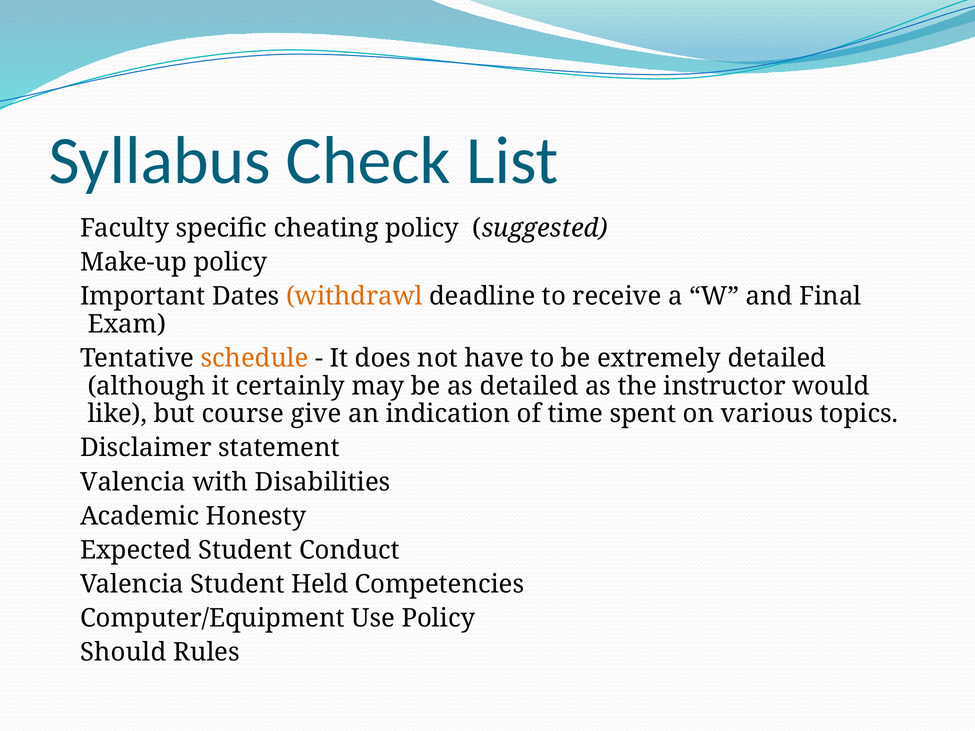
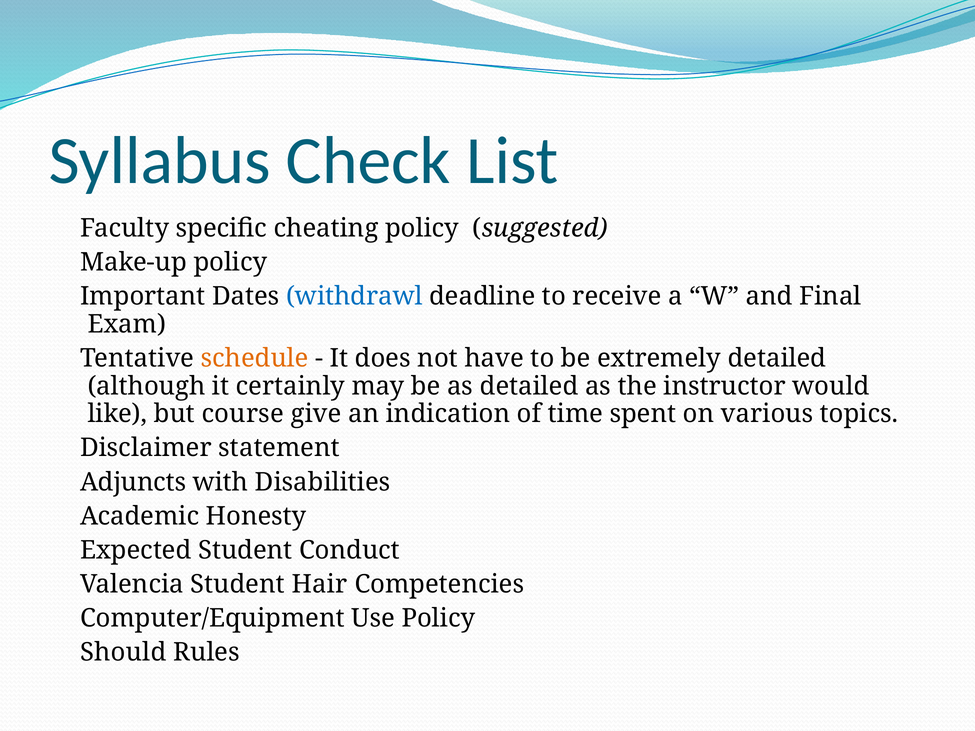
withdrawl colour: orange -> blue
Valencia at (133, 482): Valencia -> Adjuncts
Held: Held -> Hair
